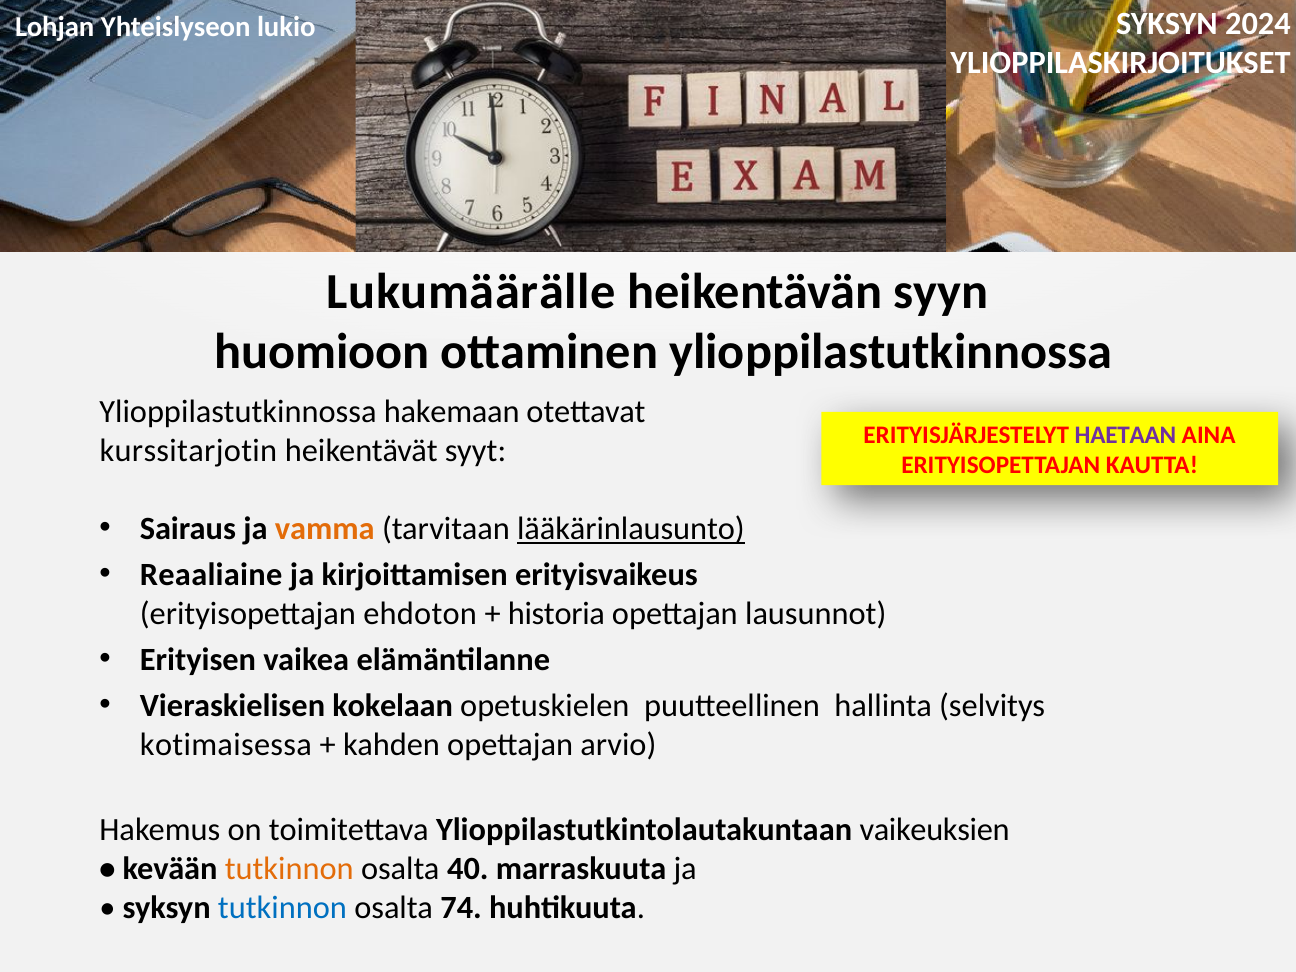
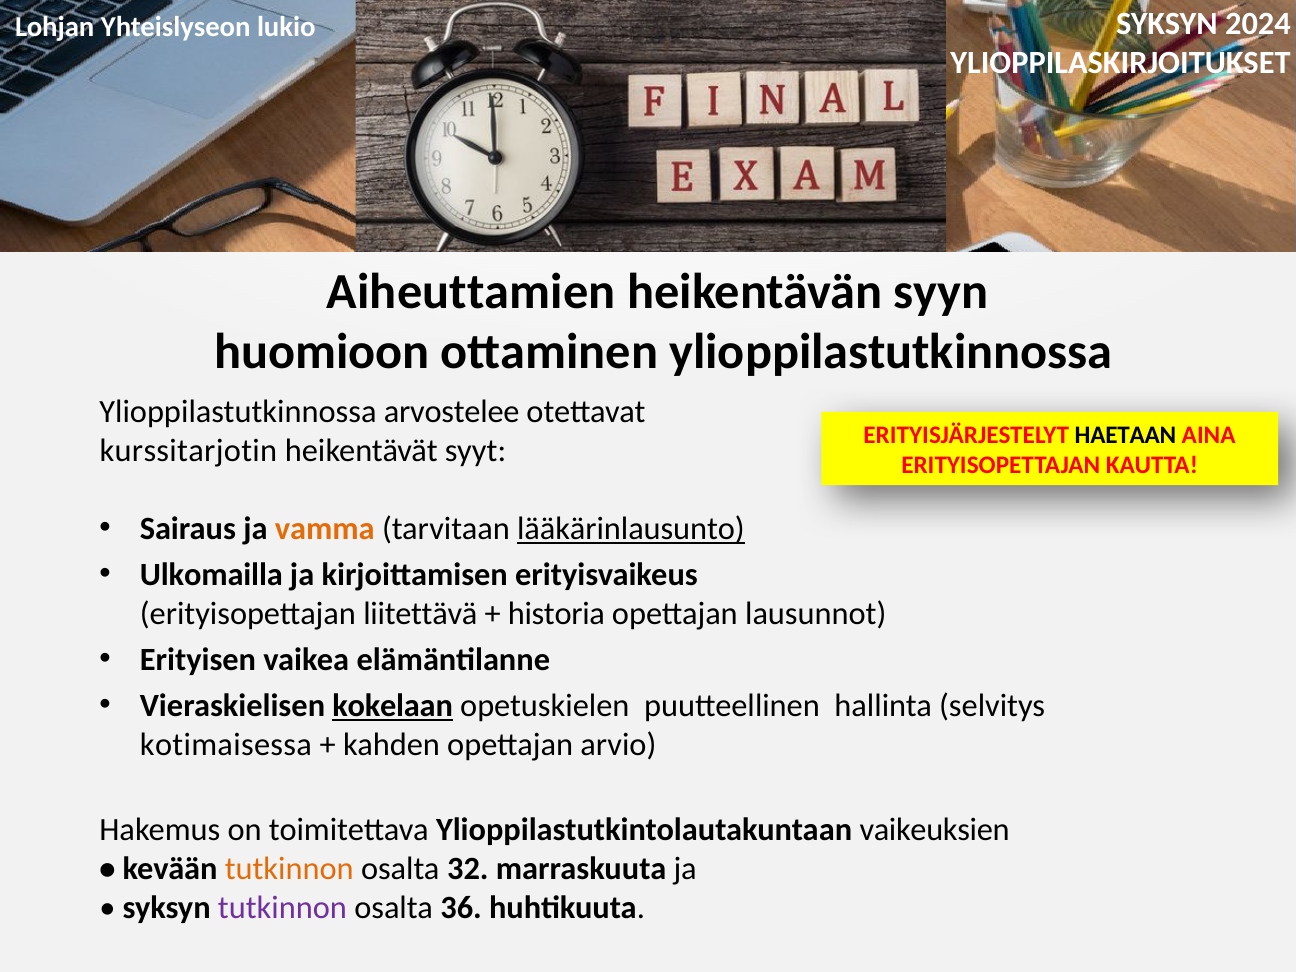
Lukumäärälle: Lukumäärälle -> Aiheuttamien
hakemaan: hakemaan -> arvostelee
HAETAAN colour: purple -> black
Reaaliaine: Reaaliaine -> Ulkomailla
ehdoton: ehdoton -> liitettävä
kokelaan underline: none -> present
40: 40 -> 32
tutkinnon at (282, 907) colour: blue -> purple
74: 74 -> 36
